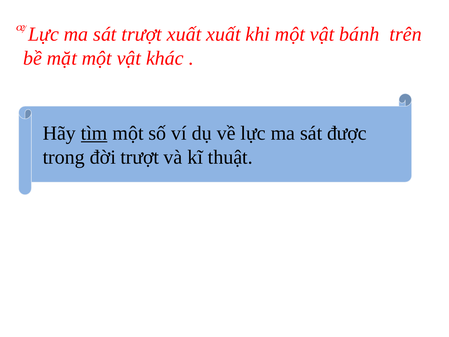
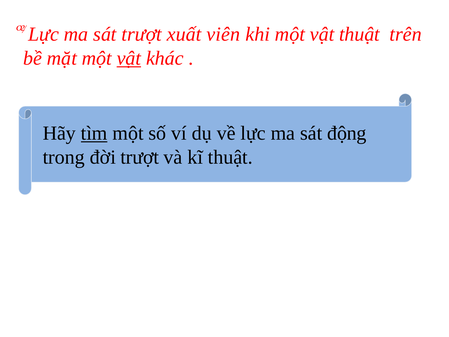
xuất xuất: xuất -> viên
vật bánh: bánh -> thuật
vật at (129, 58) underline: none -> present
được: được -> động
